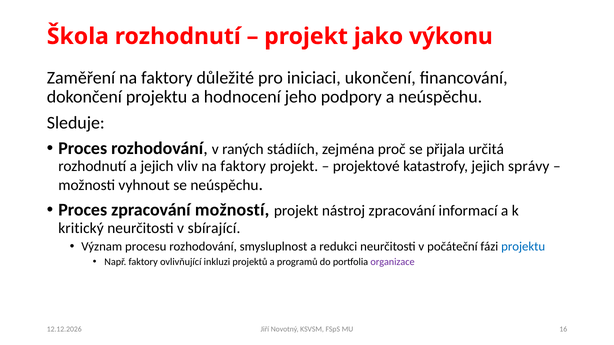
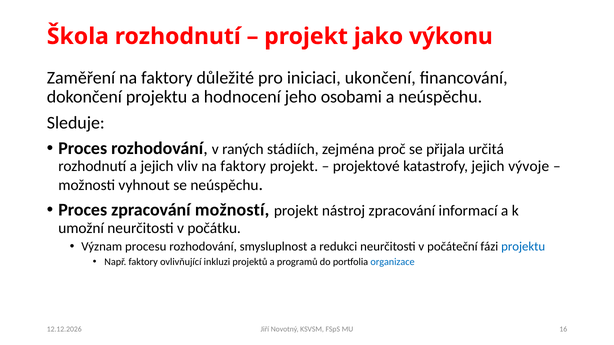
podpory: podpory -> osobami
správy: správy -> vývoje
kritický: kritický -> umožní
sbírající: sbírající -> počátku
organizace colour: purple -> blue
